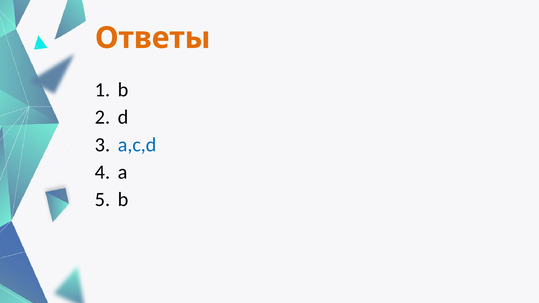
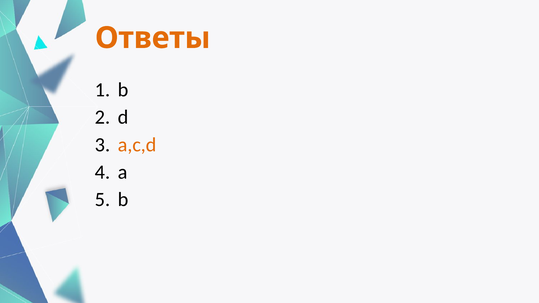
a,c,d colour: blue -> orange
